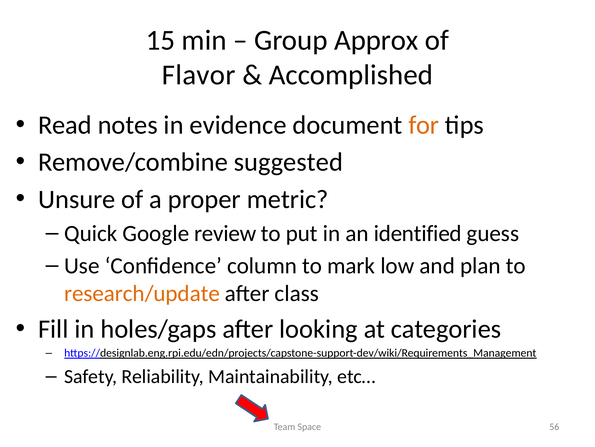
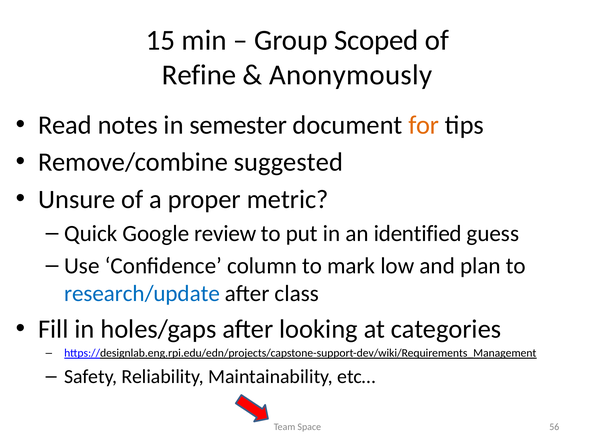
Approx: Approx -> Scoped
Flavor: Flavor -> Refine
Accomplished: Accomplished -> Anonymously
evidence: evidence -> semester
research/update colour: orange -> blue
